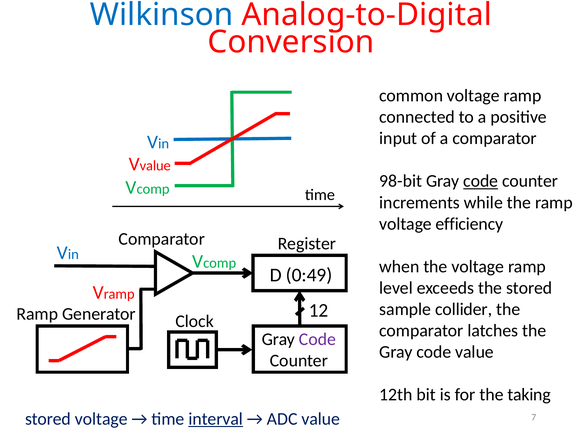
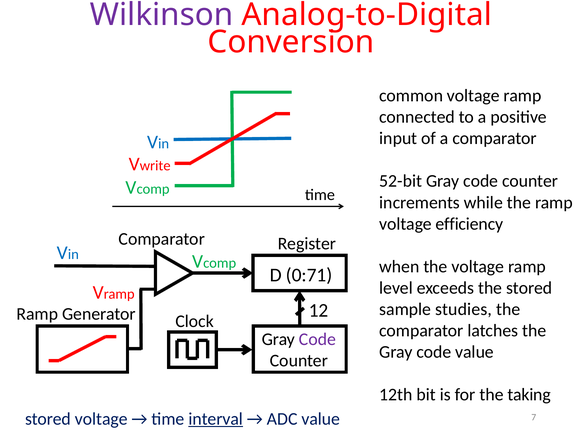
Wilkinson colour: blue -> purple
value at (155, 166): value -> write
98-bit: 98-bit -> 52-bit
code at (481, 181) underline: present -> none
0:49: 0:49 -> 0:71
collider: collider -> studies
